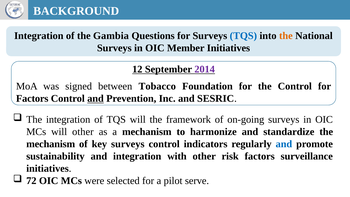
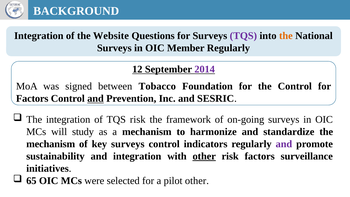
Gambia: Gambia -> Website
TQS at (243, 36) colour: blue -> purple
Member Initiatives: Initiatives -> Regularly
TQS will: will -> risk
will other: other -> study
and at (284, 144) colour: blue -> purple
other at (204, 157) underline: none -> present
72: 72 -> 65
pilot serve: serve -> other
